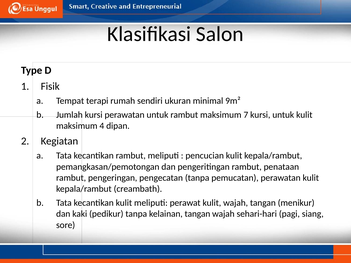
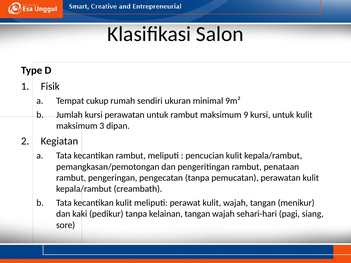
terapi: terapi -> cukup
7: 7 -> 9
4: 4 -> 3
